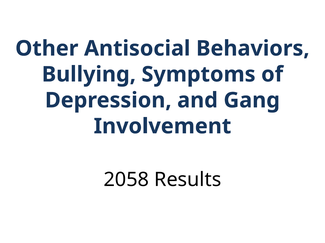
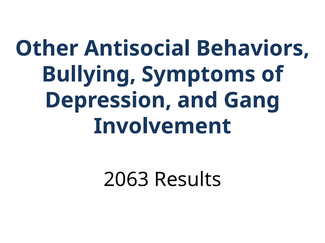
2058: 2058 -> 2063
